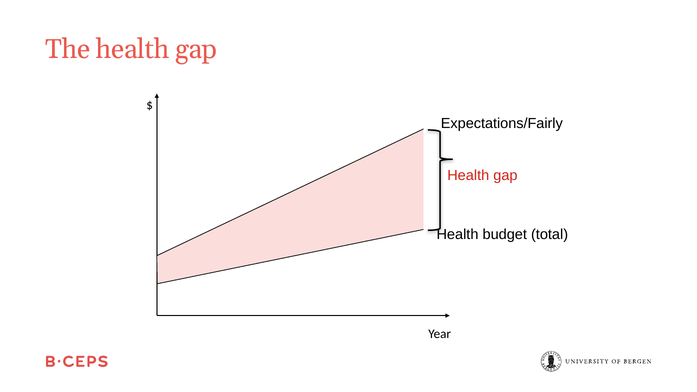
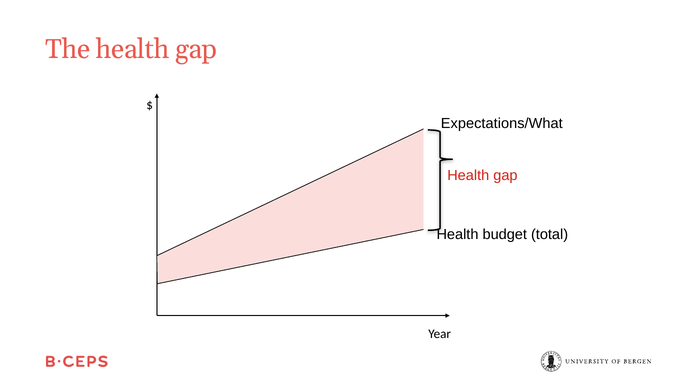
Expectations/Fairly: Expectations/Fairly -> Expectations/What
